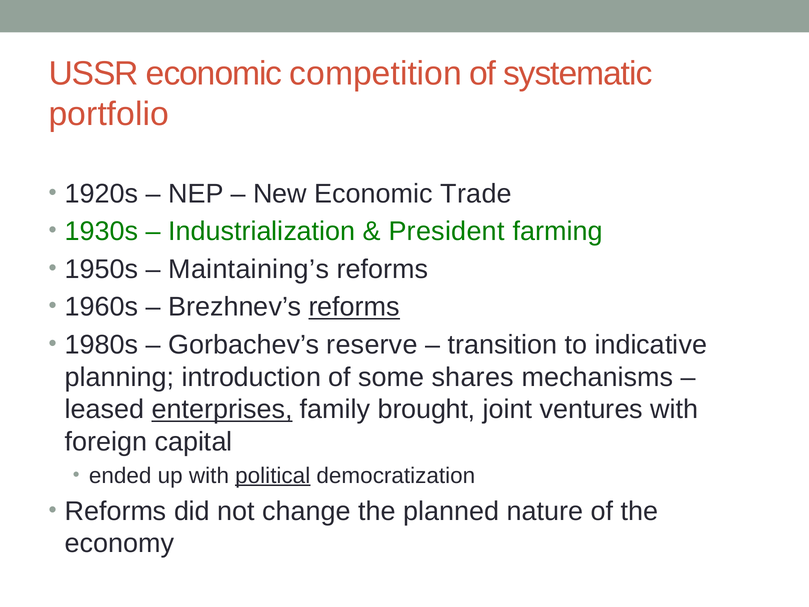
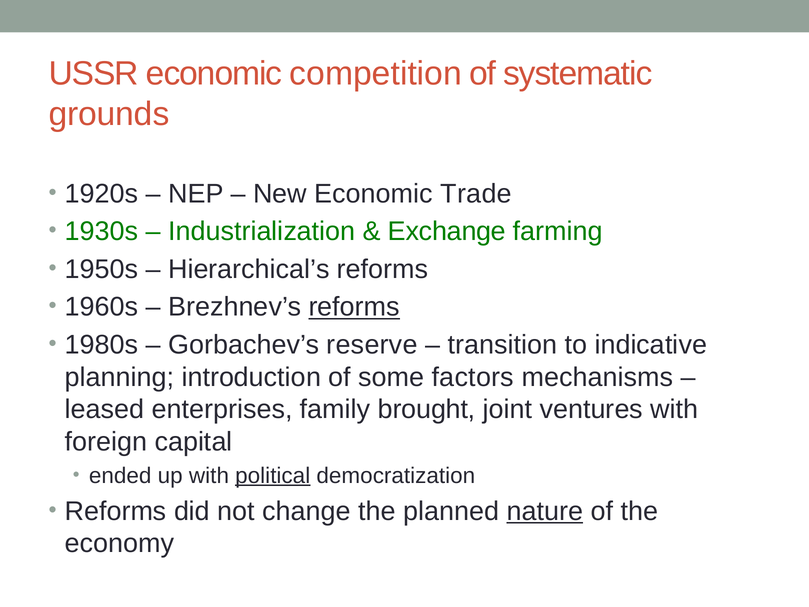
portfolio: portfolio -> grounds
President: President -> Exchange
Maintaining’s: Maintaining’s -> Hierarchical’s
shares: shares -> factors
enterprises underline: present -> none
nature underline: none -> present
